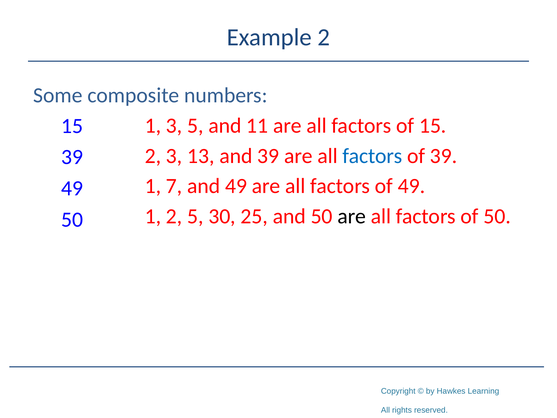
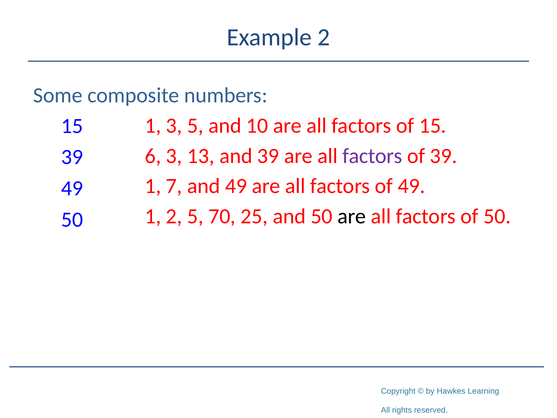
11: 11 -> 10
2 at (153, 156): 2 -> 6
factors at (372, 156) colour: blue -> purple
30: 30 -> 70
